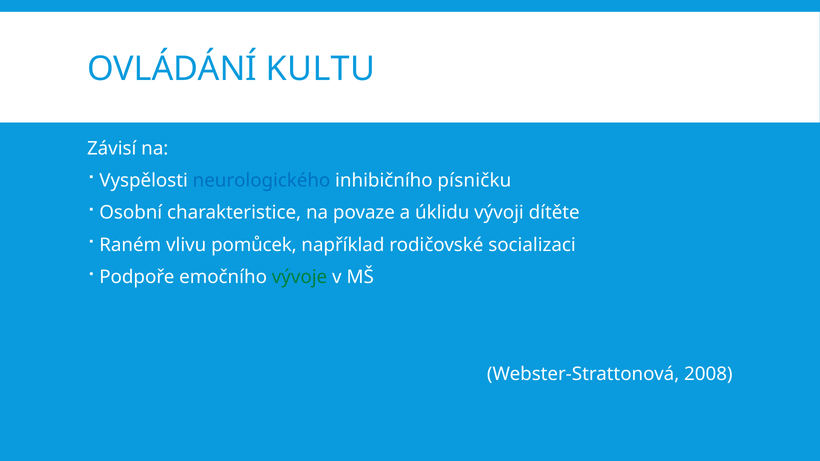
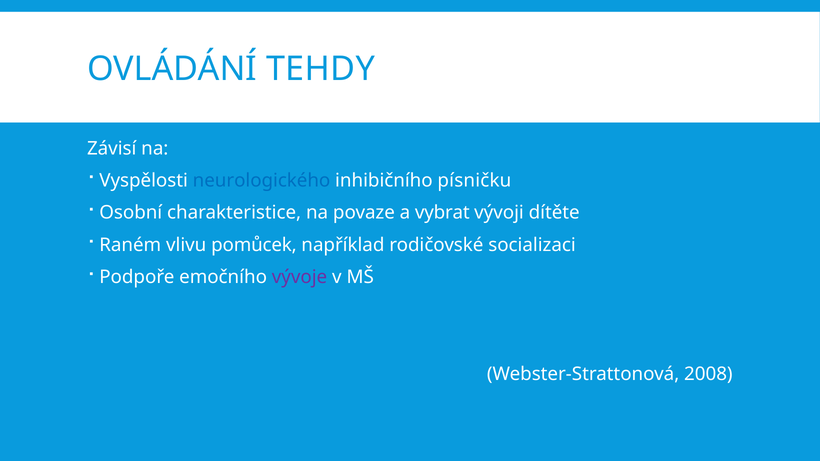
KULTU: KULTU -> TEHDY
úklidu: úklidu -> vybrat
vývoje colour: green -> purple
